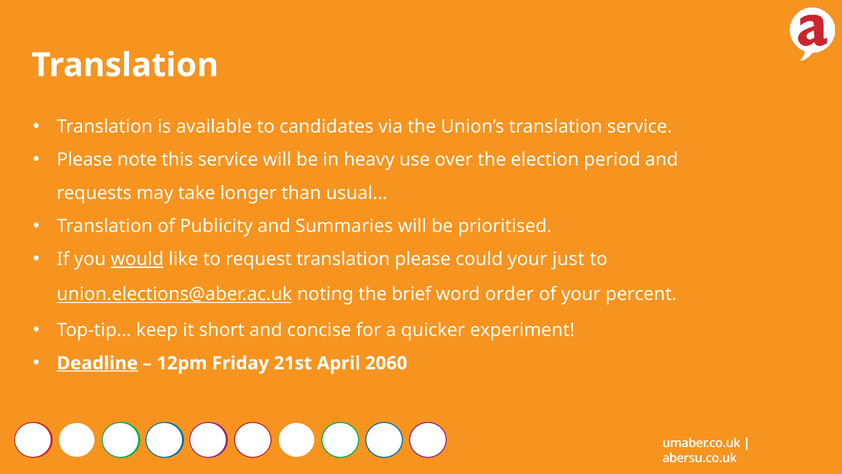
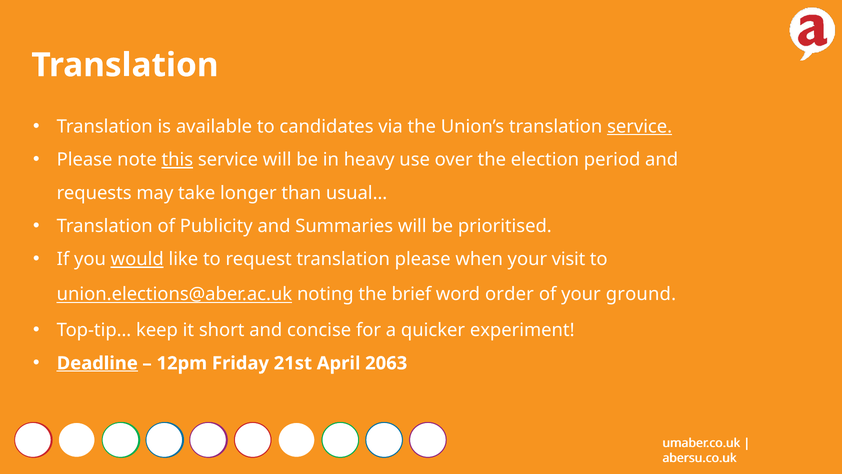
service at (640, 127) underline: none -> present
this underline: none -> present
could: could -> when
just: just -> visit
percent: percent -> ground
2060: 2060 -> 2063
